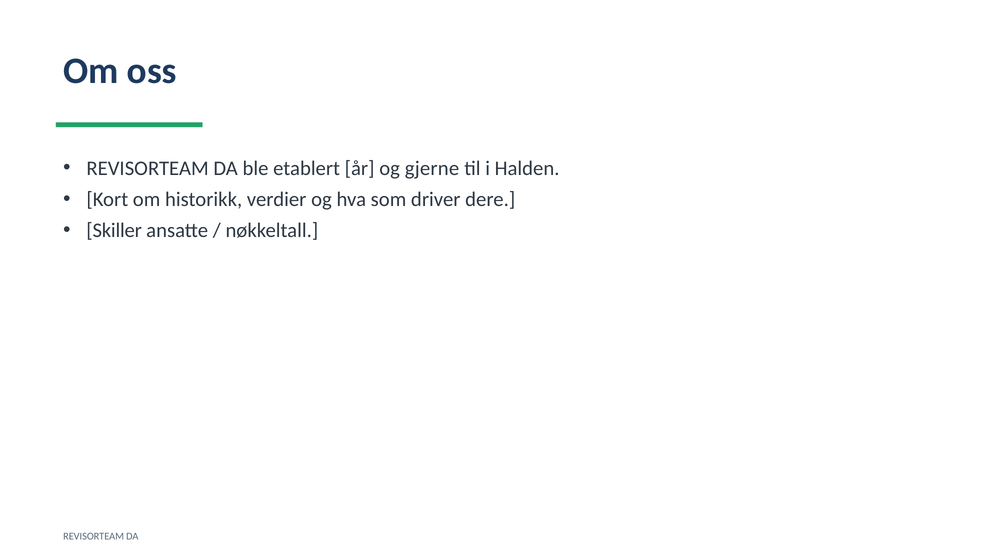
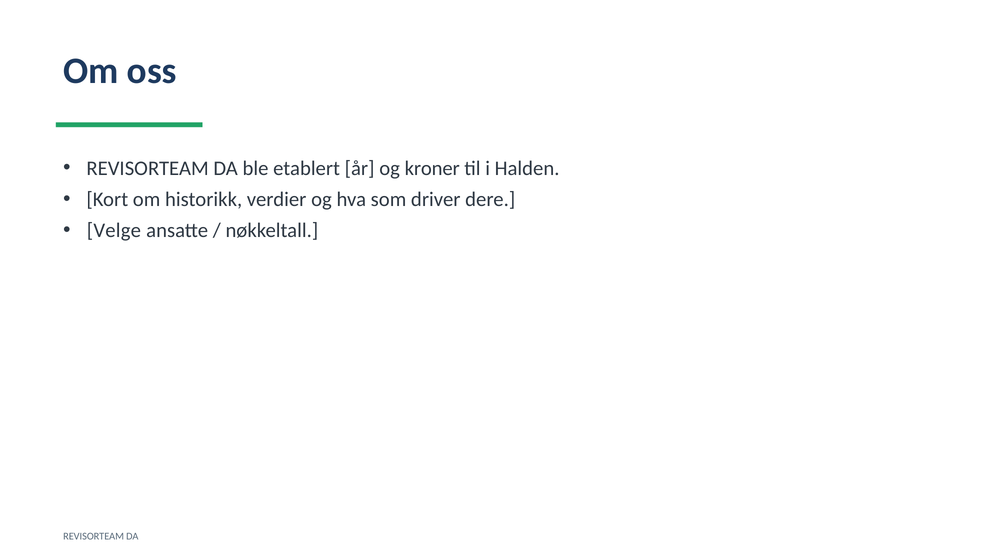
gjerne: gjerne -> kroner
Skiller: Skiller -> Velge
